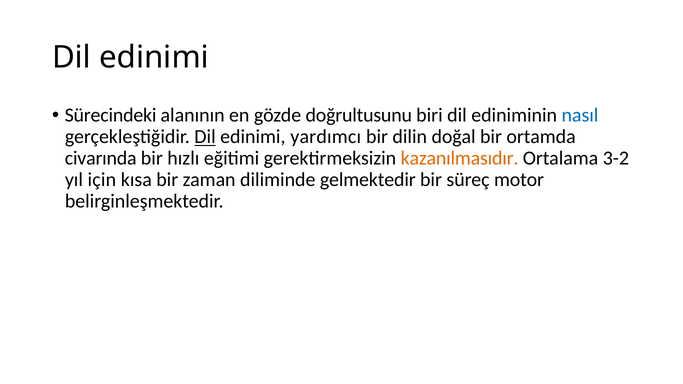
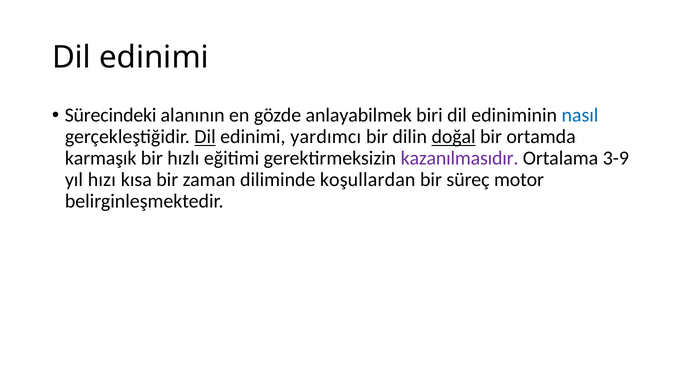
doğrultusunu: doğrultusunu -> anlayabilmek
doğal underline: none -> present
civarında: civarında -> karmaşık
kazanılmasıdır colour: orange -> purple
3-2: 3-2 -> 3-9
için: için -> hızı
gelmektedir: gelmektedir -> koşullardan
